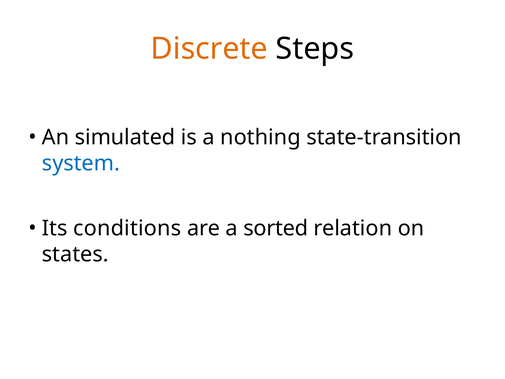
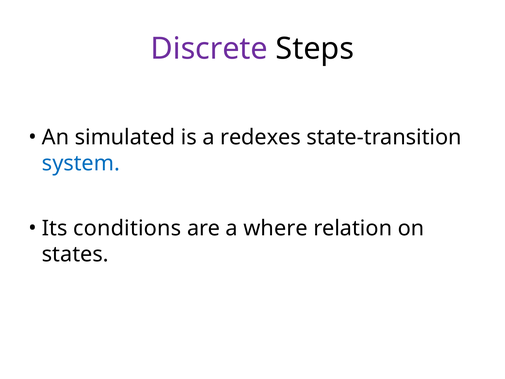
Discrete colour: orange -> purple
nothing: nothing -> redexes
sorted: sorted -> where
